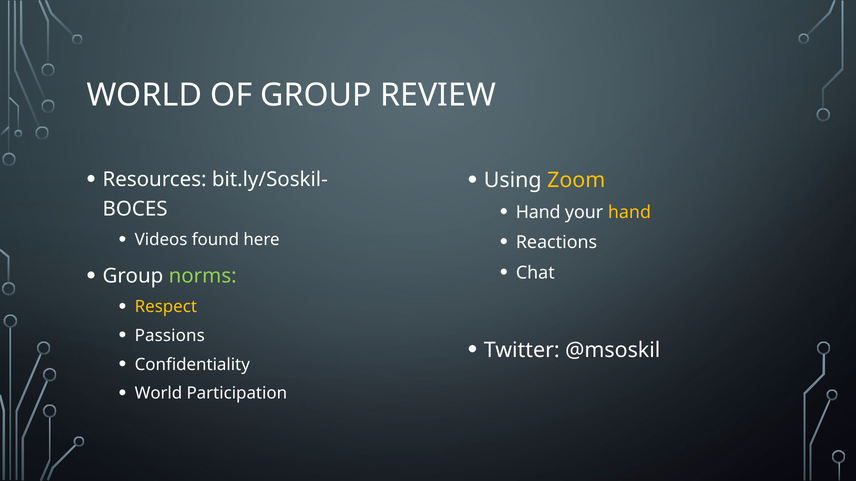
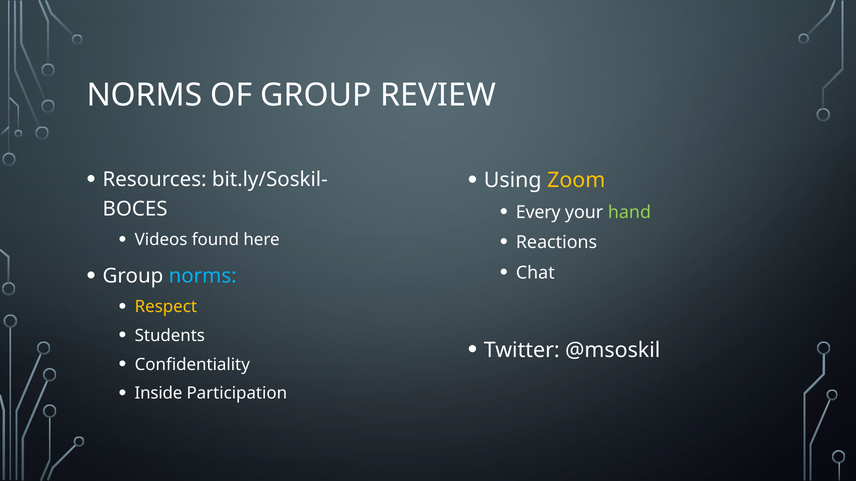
WORLD at (144, 95): WORLD -> NORMS
Hand at (538, 213): Hand -> Every
hand at (629, 213) colour: yellow -> light green
norms at (203, 277) colour: light green -> light blue
Passions: Passions -> Students
World at (158, 394): World -> Inside
